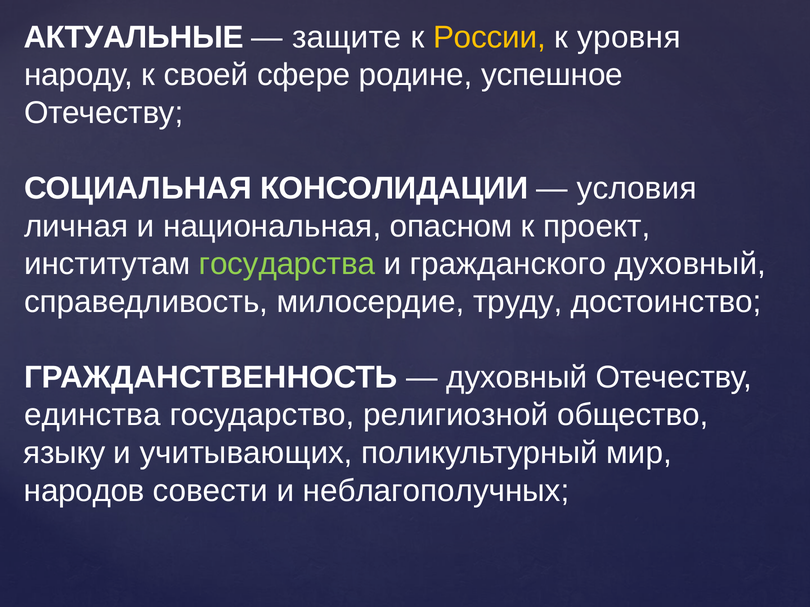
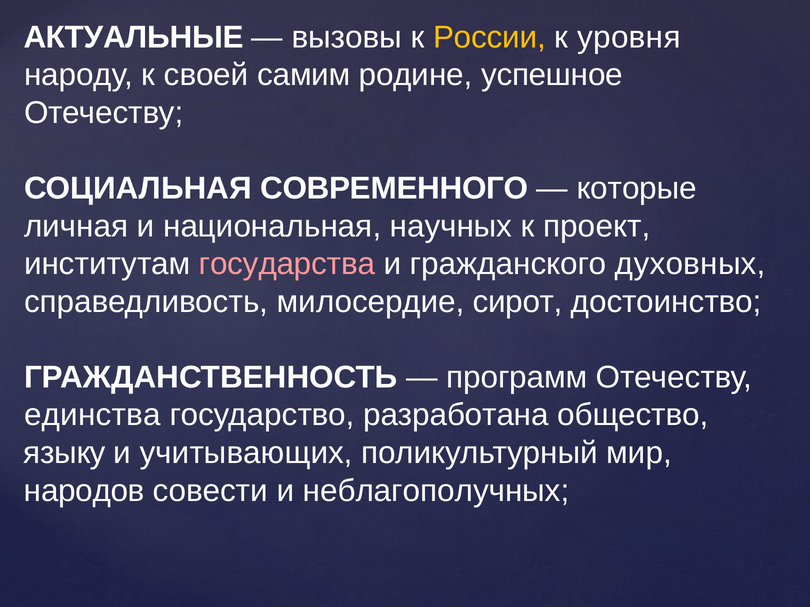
защите: защите -> вызовы
сфере: сфере -> самим
КОНСОЛИДАЦИИ: КОНСОЛИДАЦИИ -> СОВРЕМЕННОГО
условия: условия -> которые
опасном: опасном -> научных
государства colour: light green -> pink
гражданского духовный: духовный -> духовных
труду: труду -> сирот
духовный at (517, 378): духовный -> программ
религиозной: религиозной -> разработана
